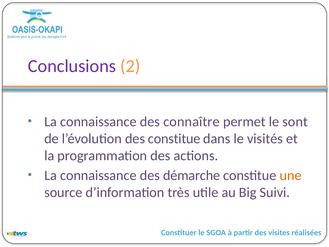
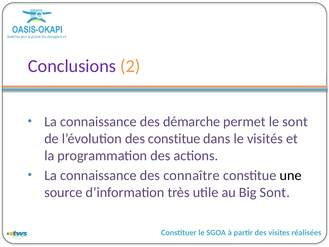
connaître: connaître -> démarche
démarche: démarche -> connaître
une colour: orange -> black
Big Suivi: Suivi -> Sont
